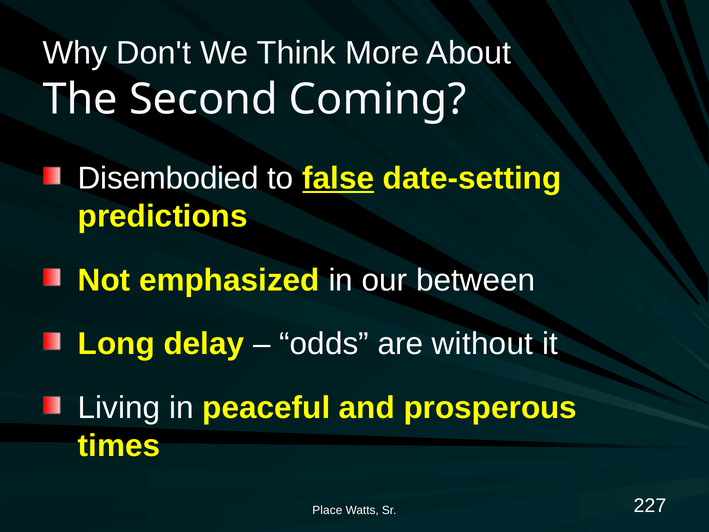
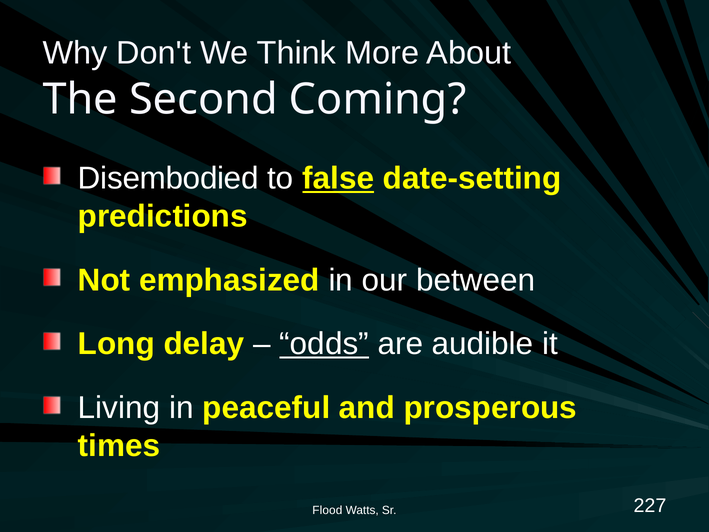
odds underline: none -> present
without: without -> audible
Place: Place -> Flood
